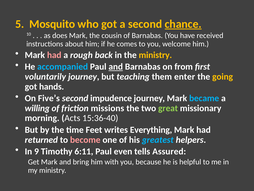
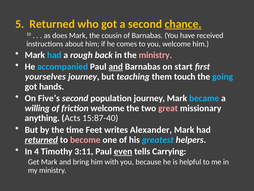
Mosquito at (52, 24): Mosquito -> Returned
had at (54, 55) colour: pink -> light blue
ministry at (155, 55) colour: yellow -> pink
from: from -> start
voluntarily: voluntarily -> yourselves
enter: enter -> touch
going colour: yellow -> light blue
impudence: impudence -> population
friction missions: missions -> welcome
great colour: light green -> pink
morning: morning -> anything
15:36-40: 15:36-40 -> 15:87-40
Everything: Everything -> Alexander
returned at (41, 139) underline: none -> present
9: 9 -> 4
6:11: 6:11 -> 3:11
even underline: none -> present
Assured: Assured -> Carrying
